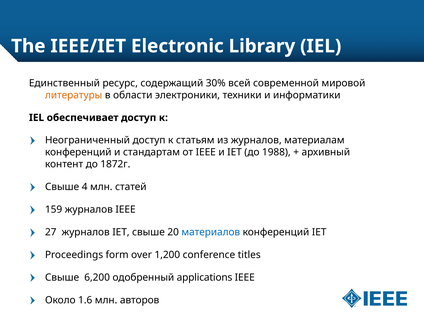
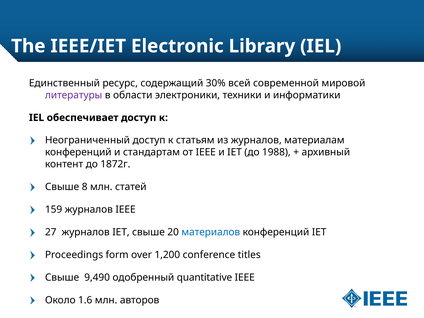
литературы colour: orange -> purple
4: 4 -> 8
6,200: 6,200 -> 9,490
applications: applications -> quantitative
